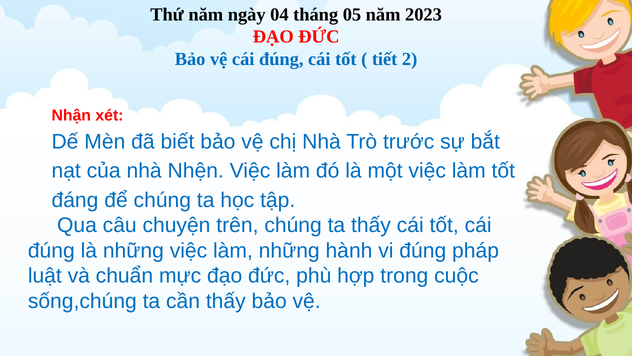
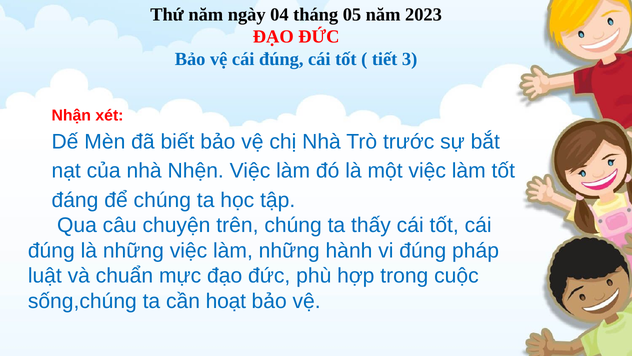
2: 2 -> 3
cần thấy: thấy -> hoạt
